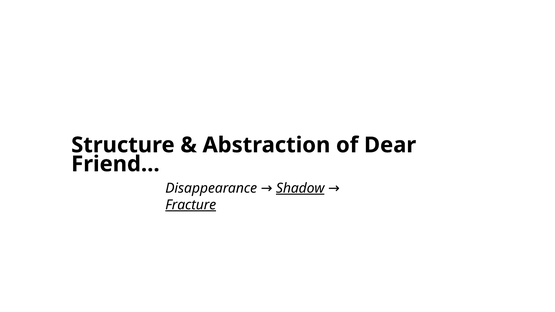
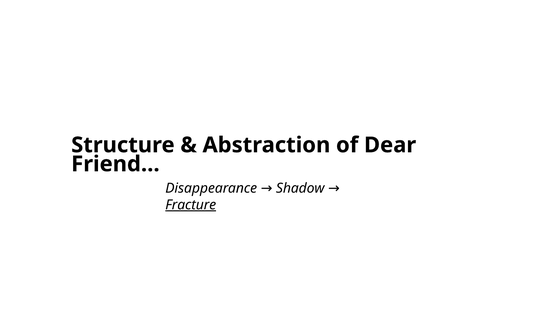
Shadow underline: present -> none
